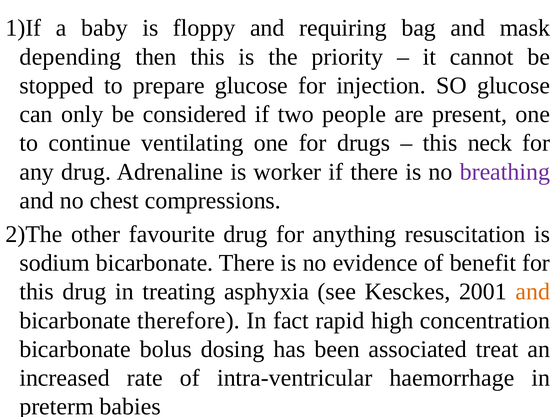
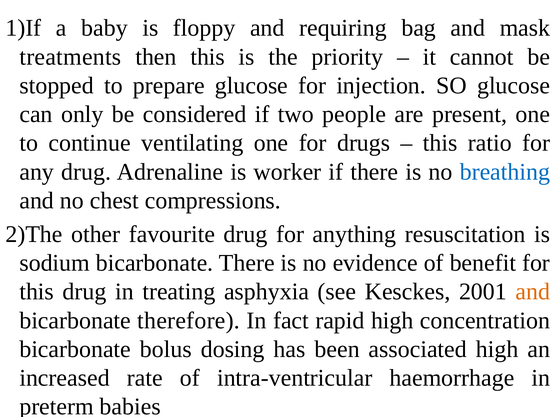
depending: depending -> treatments
neck: neck -> ratio
breathing colour: purple -> blue
associated treat: treat -> high
